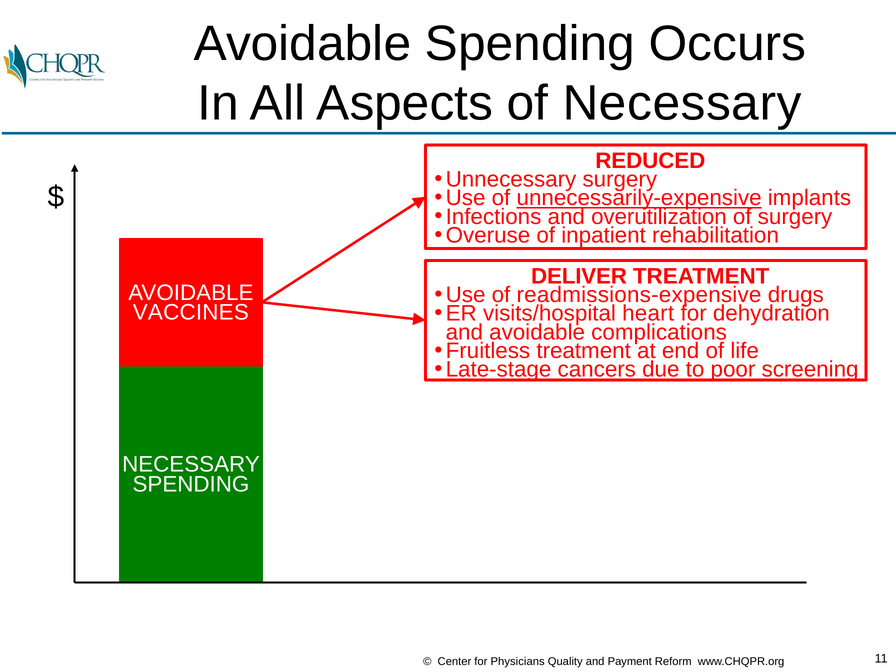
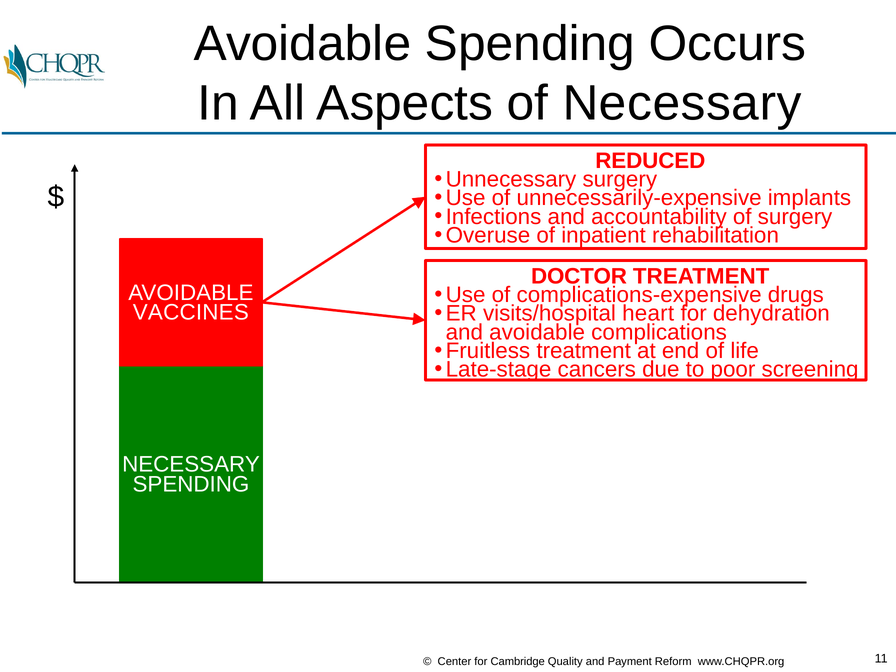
unnecessarily-expensive underline: present -> none
overutilization: overutilization -> accountability
DELIVER: DELIVER -> DOCTOR
readmissions-expensive: readmissions-expensive -> complications-expensive
Physicians: Physicians -> Cambridge
